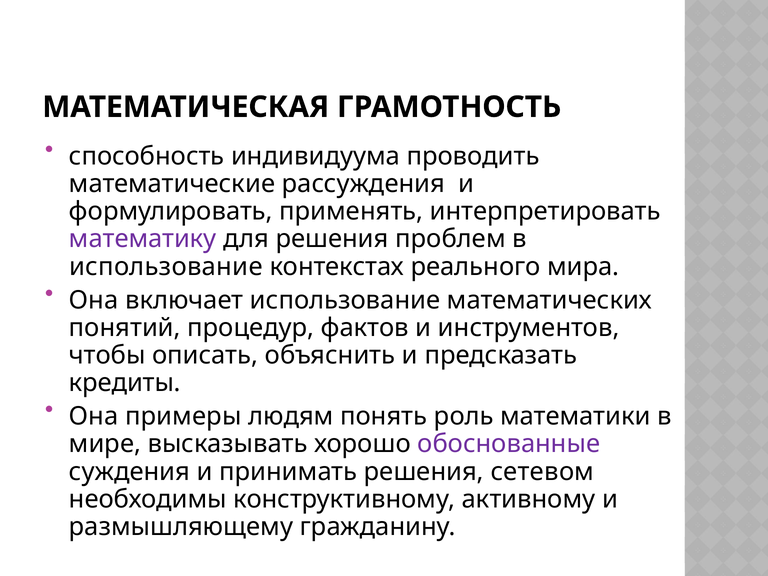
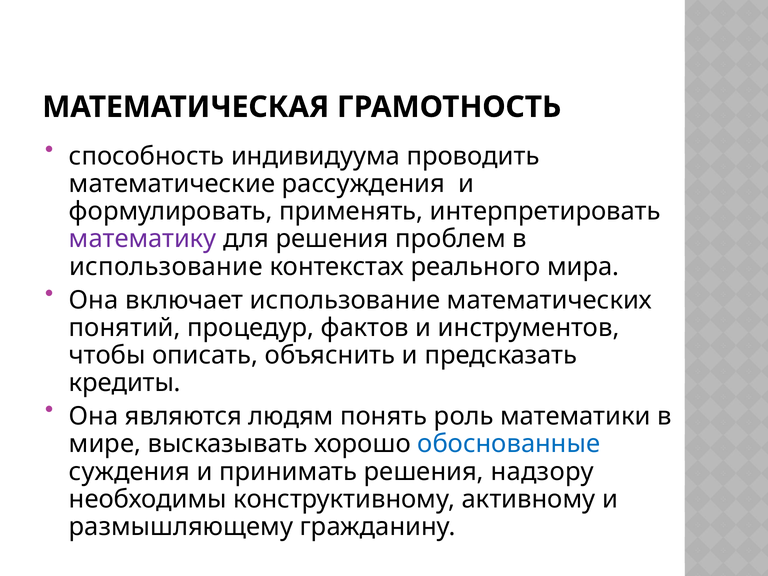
примеры: примеры -> являются
обоснованные colour: purple -> blue
сетевом: сетевом -> надзору
